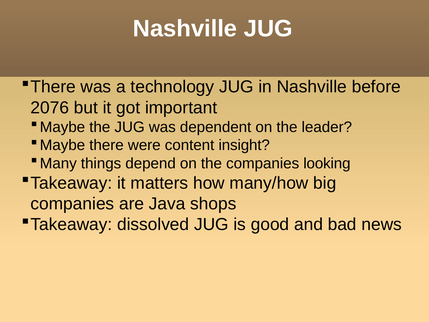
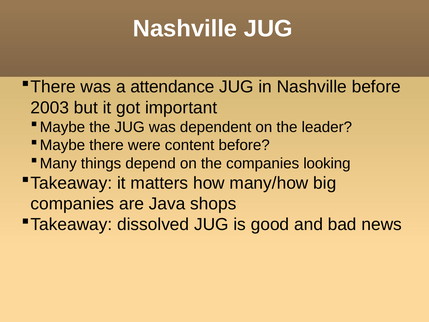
technology: technology -> attendance
2076: 2076 -> 2003
content insight: insight -> before
